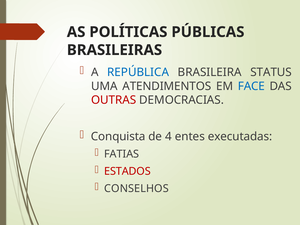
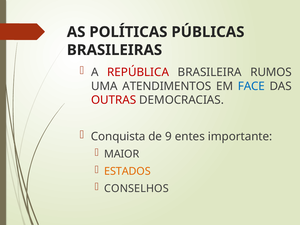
REPÚBLICA colour: blue -> red
STATUS: STATUS -> RUMOS
4: 4 -> 9
executadas: executadas -> importante
FATIAS: FATIAS -> MAIOR
ESTADOS colour: red -> orange
